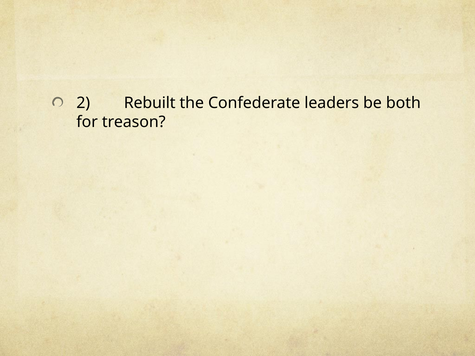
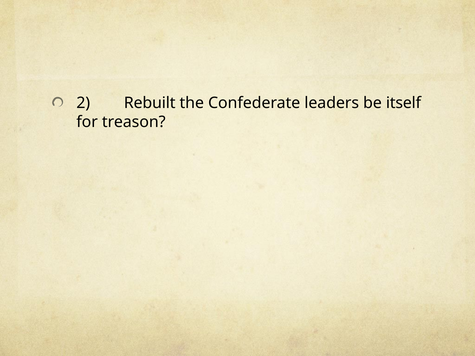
both: both -> itself
